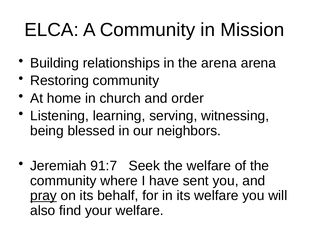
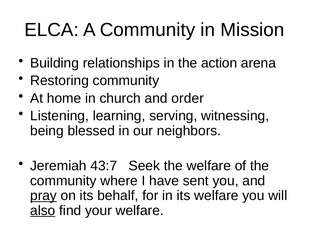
the arena: arena -> action
91:7: 91:7 -> 43:7
also underline: none -> present
